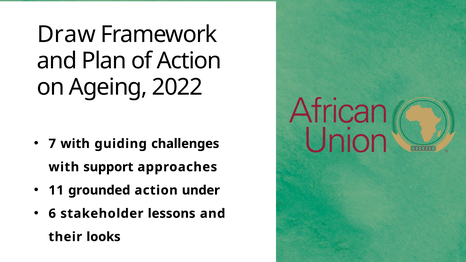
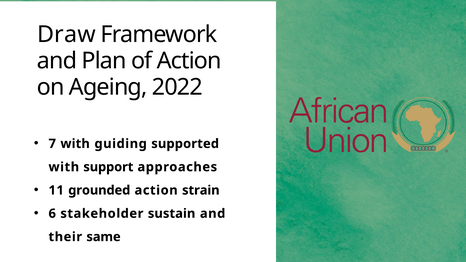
challenges: challenges -> supported
under: under -> strain
lessons: lessons -> sustain
looks: looks -> same
